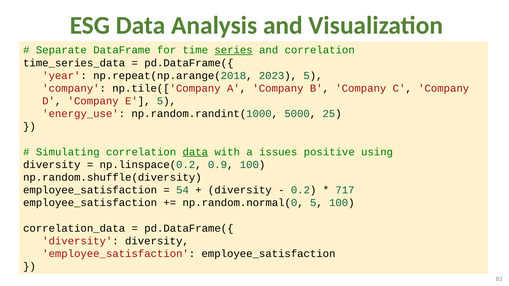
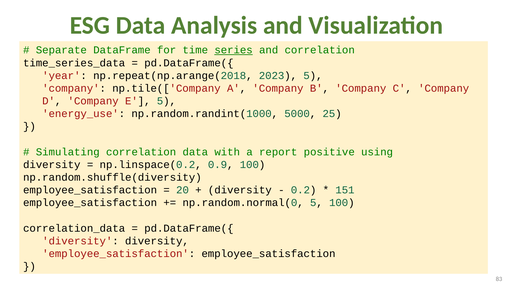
data at (195, 152) underline: present -> none
issues: issues -> report
54: 54 -> 20
717: 717 -> 151
